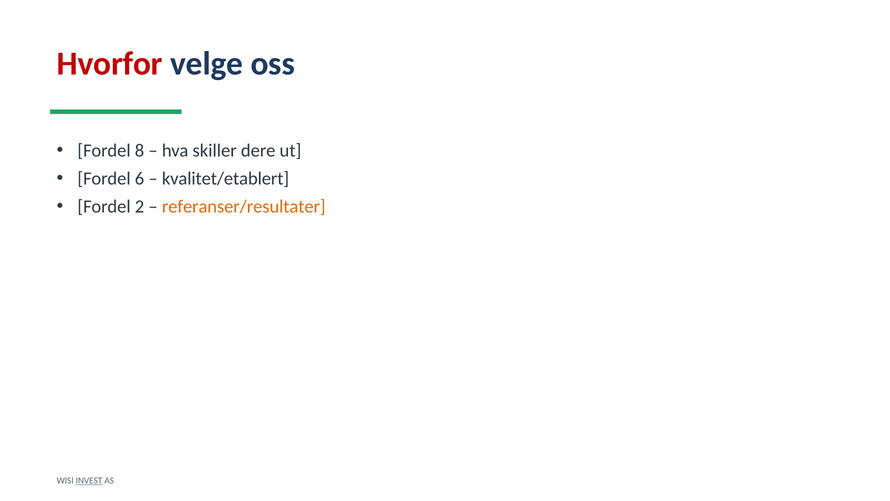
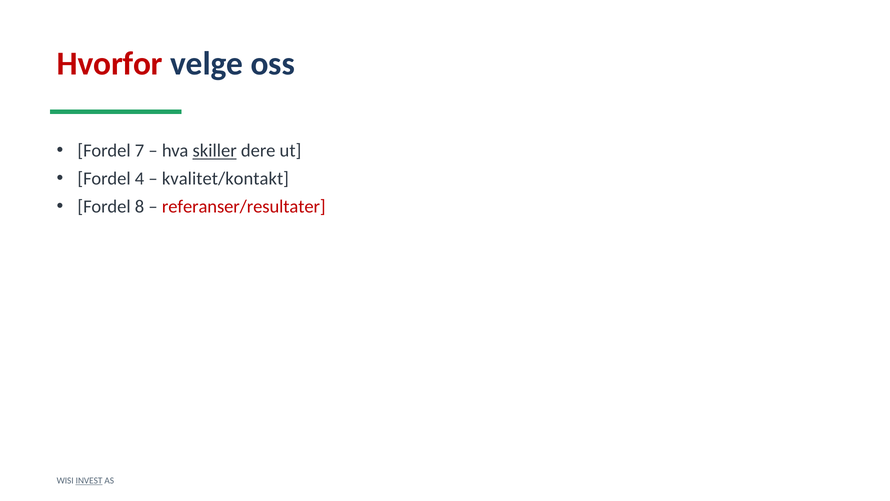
8: 8 -> 7
skiller underline: none -> present
6: 6 -> 4
kvalitet/etablert: kvalitet/etablert -> kvalitet/kontakt
2: 2 -> 8
referanser/resultater colour: orange -> red
